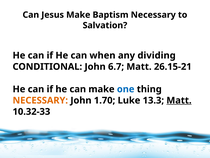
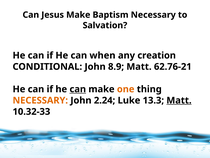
dividing: dividing -> creation
6.7: 6.7 -> 8.9
26.15-21: 26.15-21 -> 62.76-21
can at (78, 89) underline: none -> present
one colour: blue -> orange
1.70: 1.70 -> 2.24
